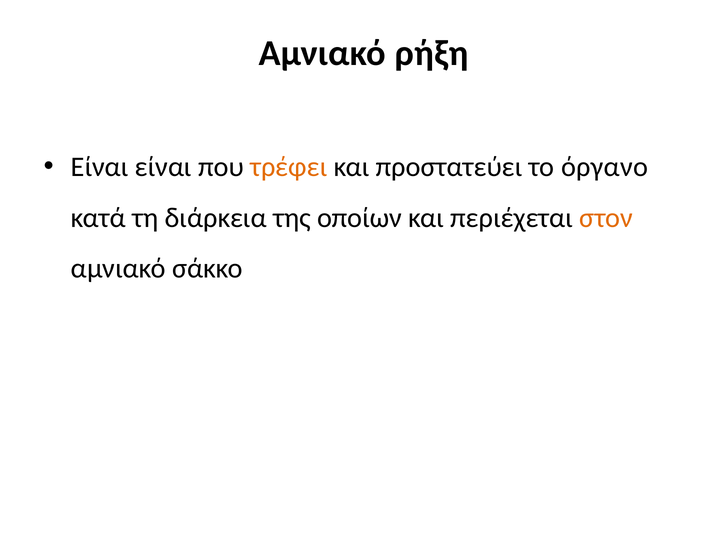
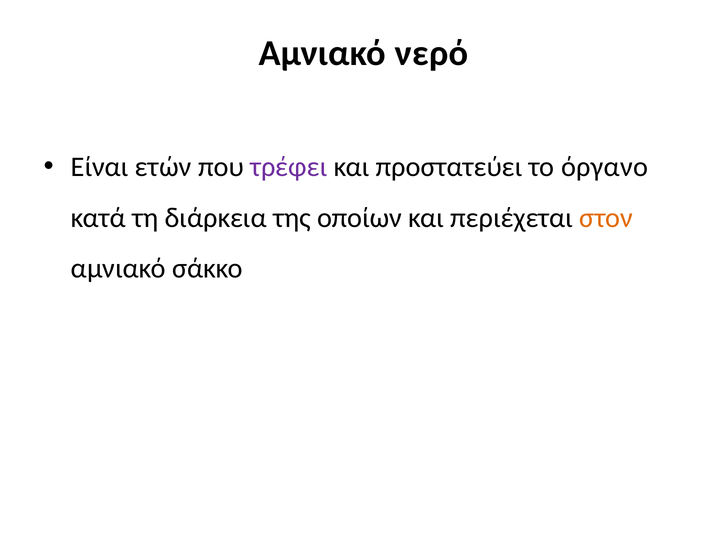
ρήξη: ρήξη -> νερό
Είναι είναι: είναι -> ετών
τρέφει colour: orange -> purple
